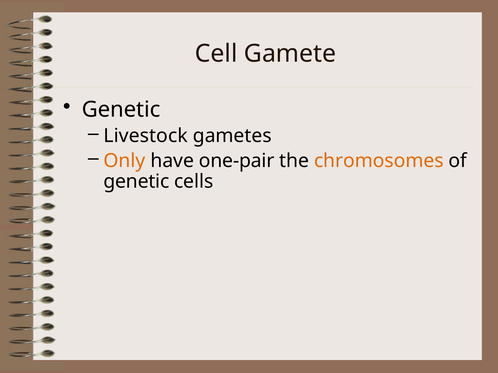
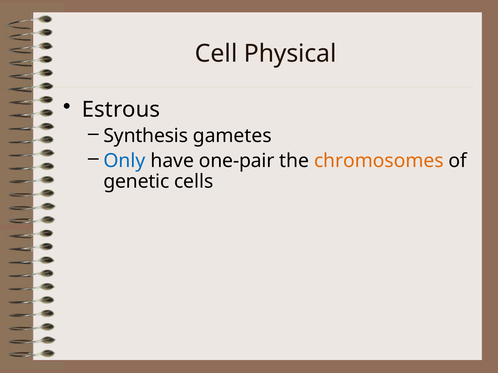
Gamete: Gamete -> Physical
Genetic at (121, 110): Genetic -> Estrous
Livestock: Livestock -> Synthesis
Only colour: orange -> blue
